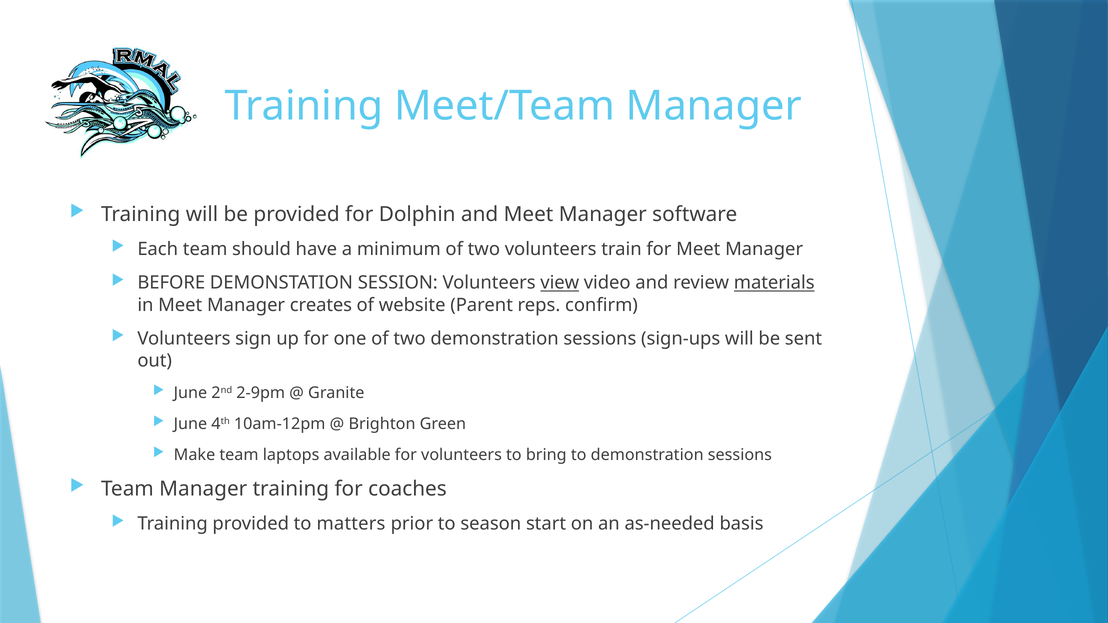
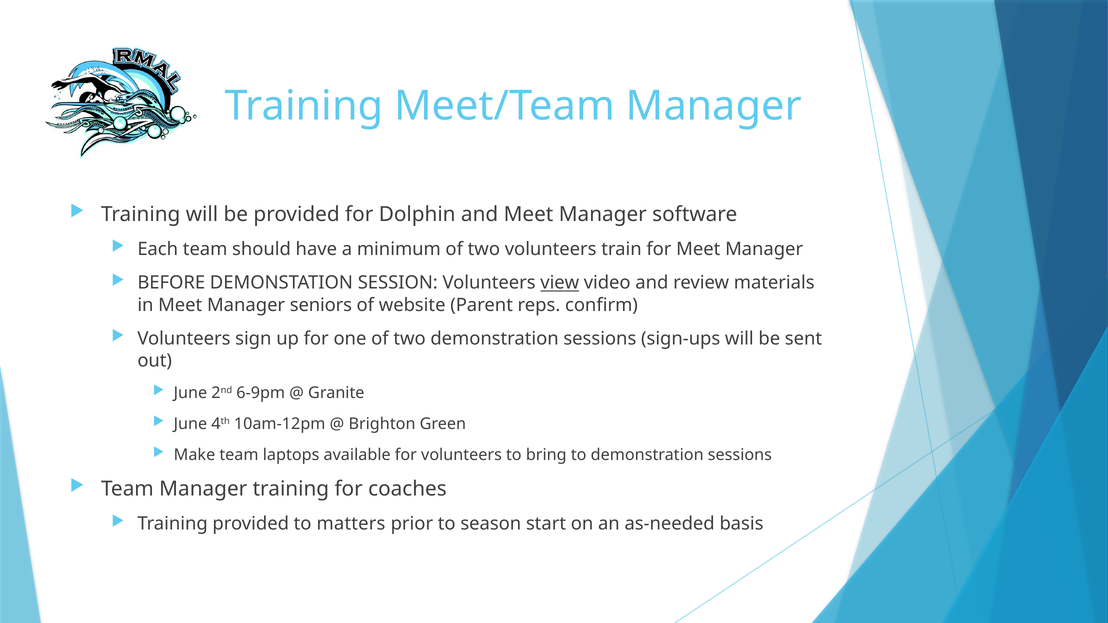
materials underline: present -> none
creates: creates -> seniors
2-9pm: 2-9pm -> 6-9pm
